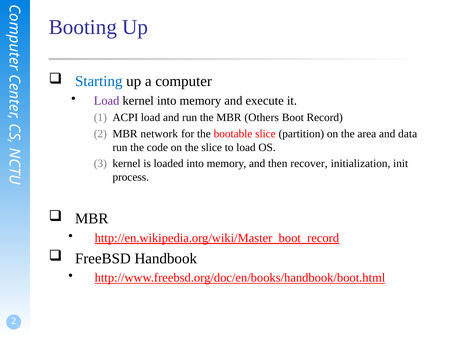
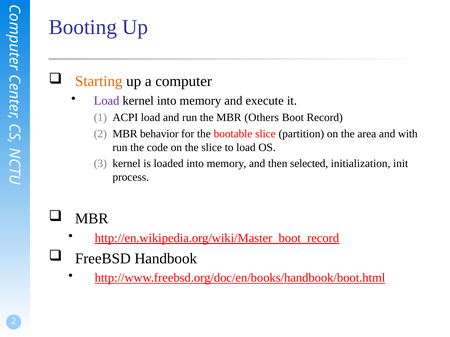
Starting colour: blue -> orange
network: network -> behavior
data: data -> with
recover: recover -> selected
